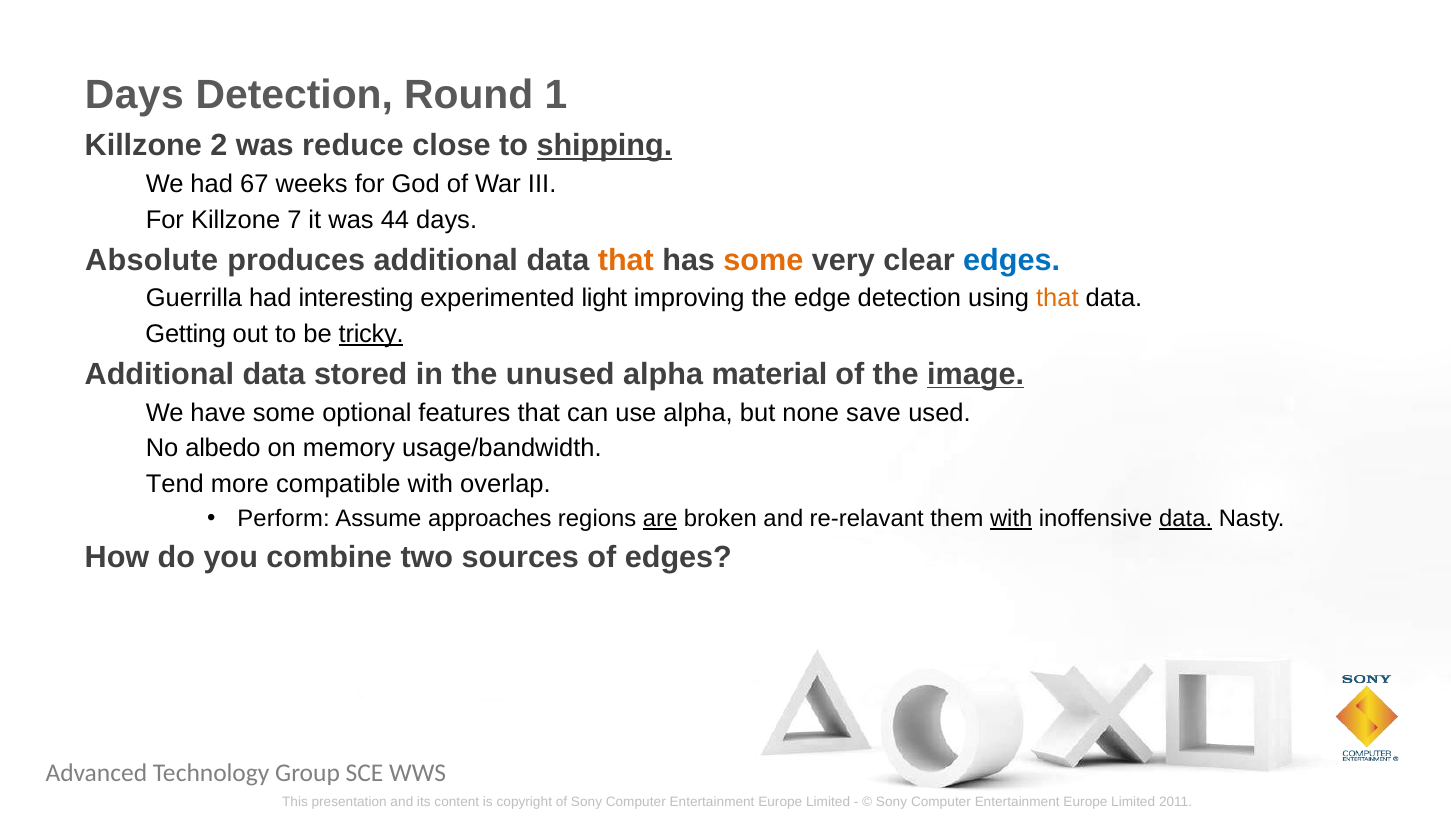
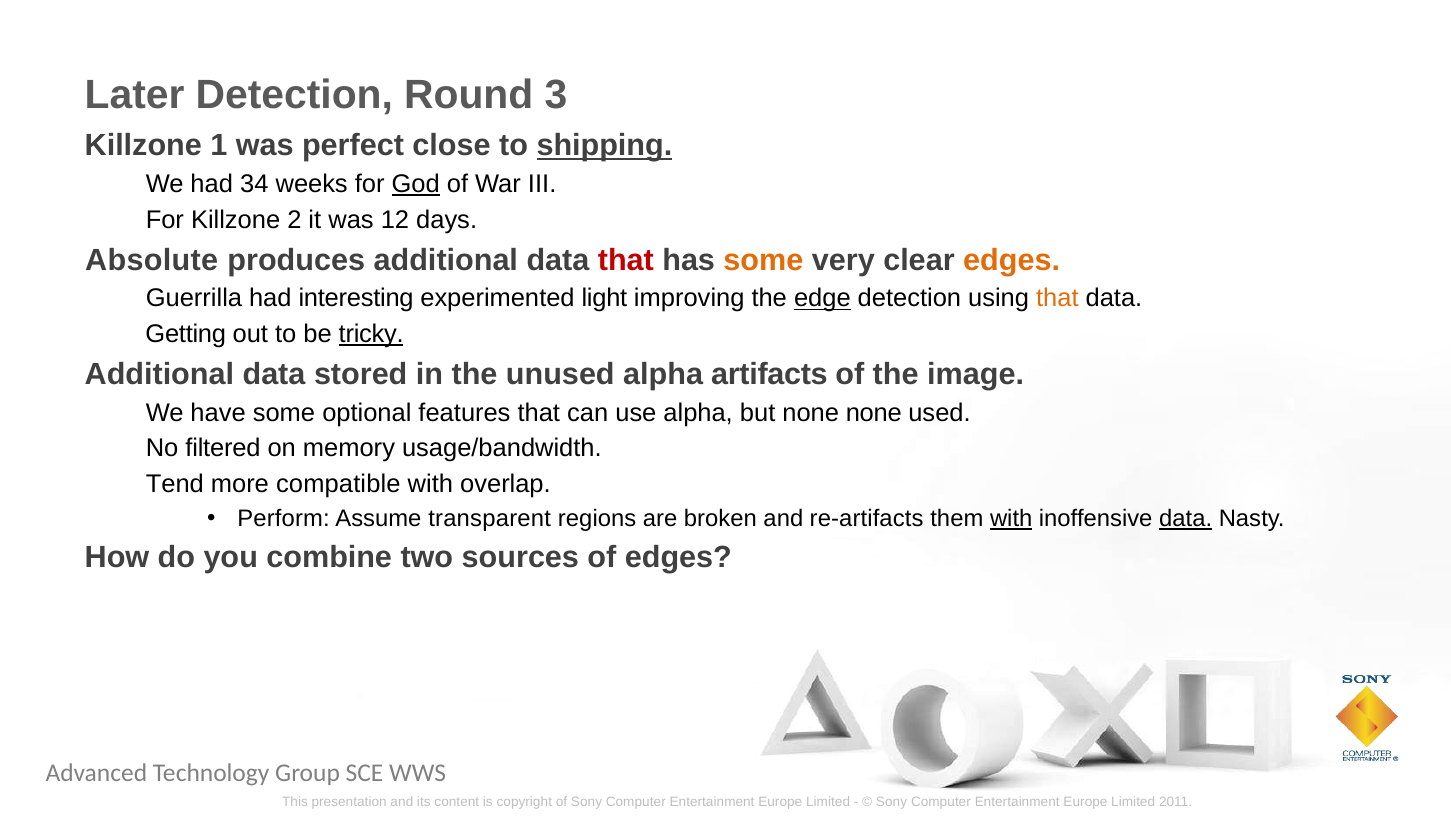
Days at (134, 95): Days -> Later
1: 1 -> 3
2: 2 -> 1
reduce: reduce -> perfect
67: 67 -> 34
God underline: none -> present
7: 7 -> 2
44: 44 -> 12
that at (626, 260) colour: orange -> red
edges at (1012, 260) colour: blue -> orange
edge underline: none -> present
material: material -> artifacts
image underline: present -> none
none save: save -> none
albedo: albedo -> filtered
approaches: approaches -> transparent
are underline: present -> none
re-relavant: re-relavant -> re-artifacts
